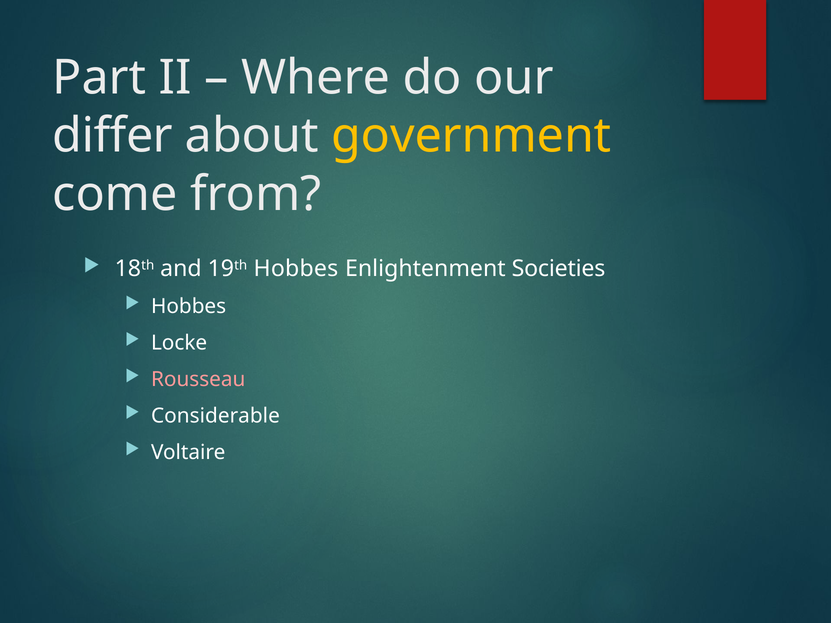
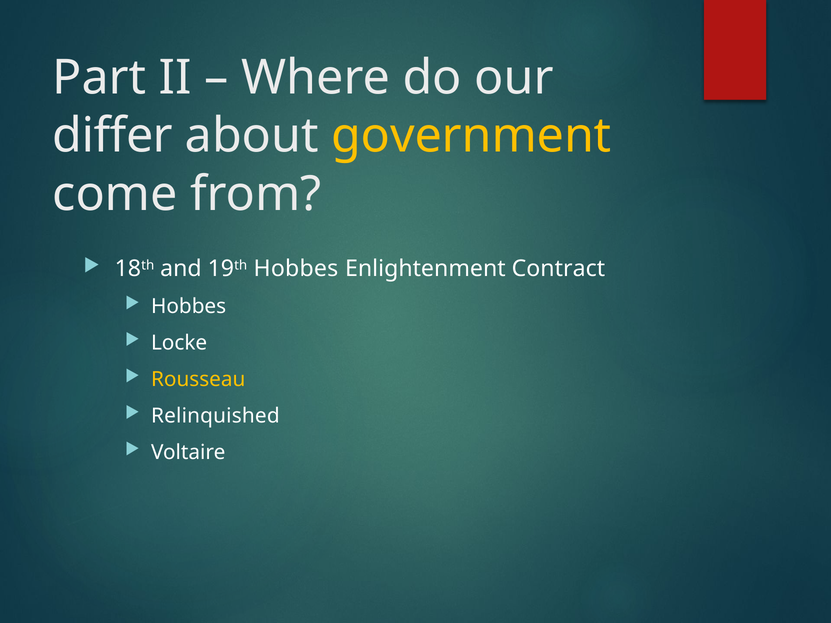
Societies: Societies -> Contract
Rousseau colour: pink -> yellow
Considerable: Considerable -> Relinquished
